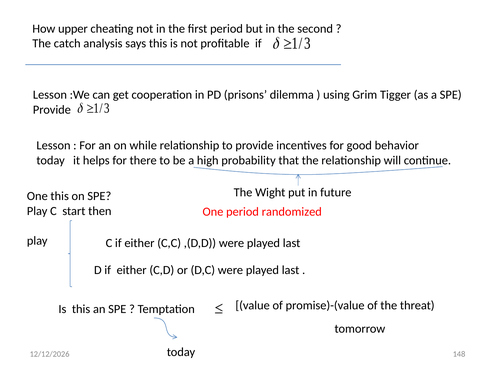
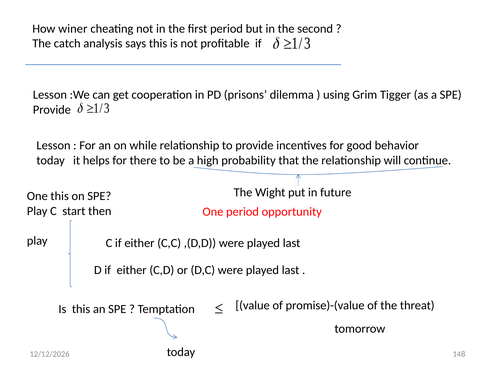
upper: upper -> winer
randomized: randomized -> opportunity
